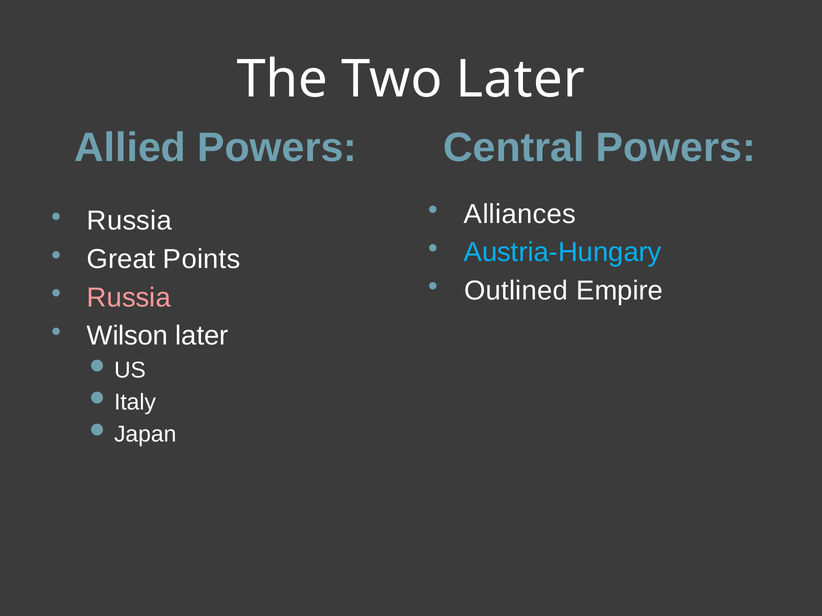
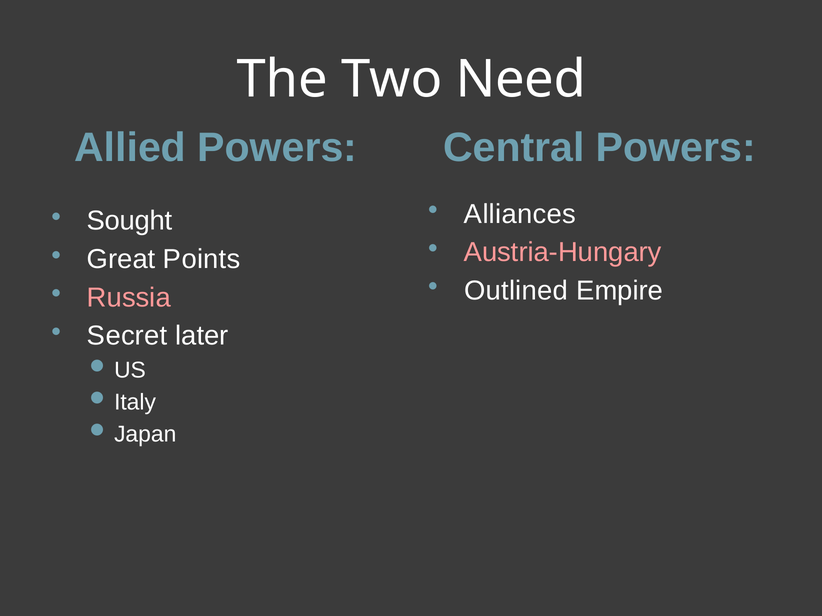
Two Later: Later -> Need
Russia at (129, 221): Russia -> Sought
Austria-Hungary colour: light blue -> pink
Wilson: Wilson -> Secret
